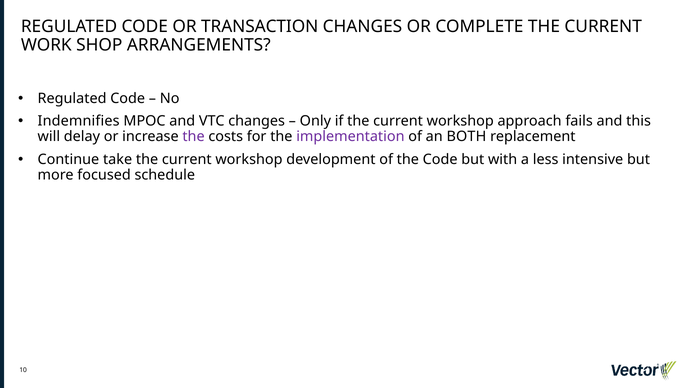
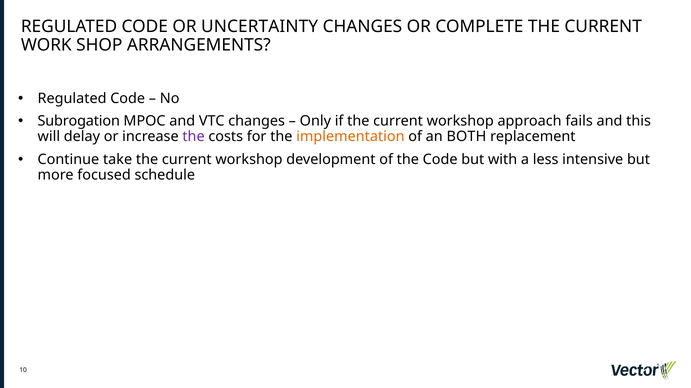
TRANSACTION: TRANSACTION -> UNCERTAINTY
Indemnifies: Indemnifies -> Subrogation
implementation colour: purple -> orange
